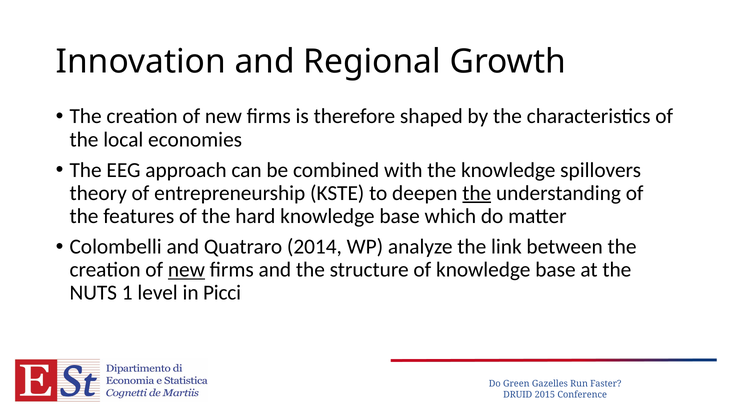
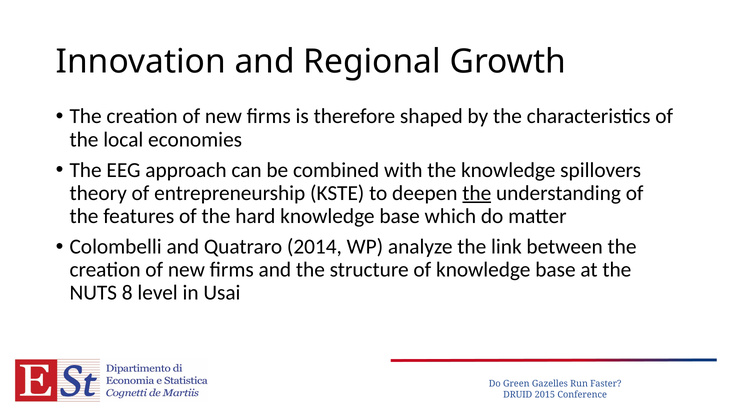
new at (186, 270) underline: present -> none
1: 1 -> 8
Picci: Picci -> Usai
